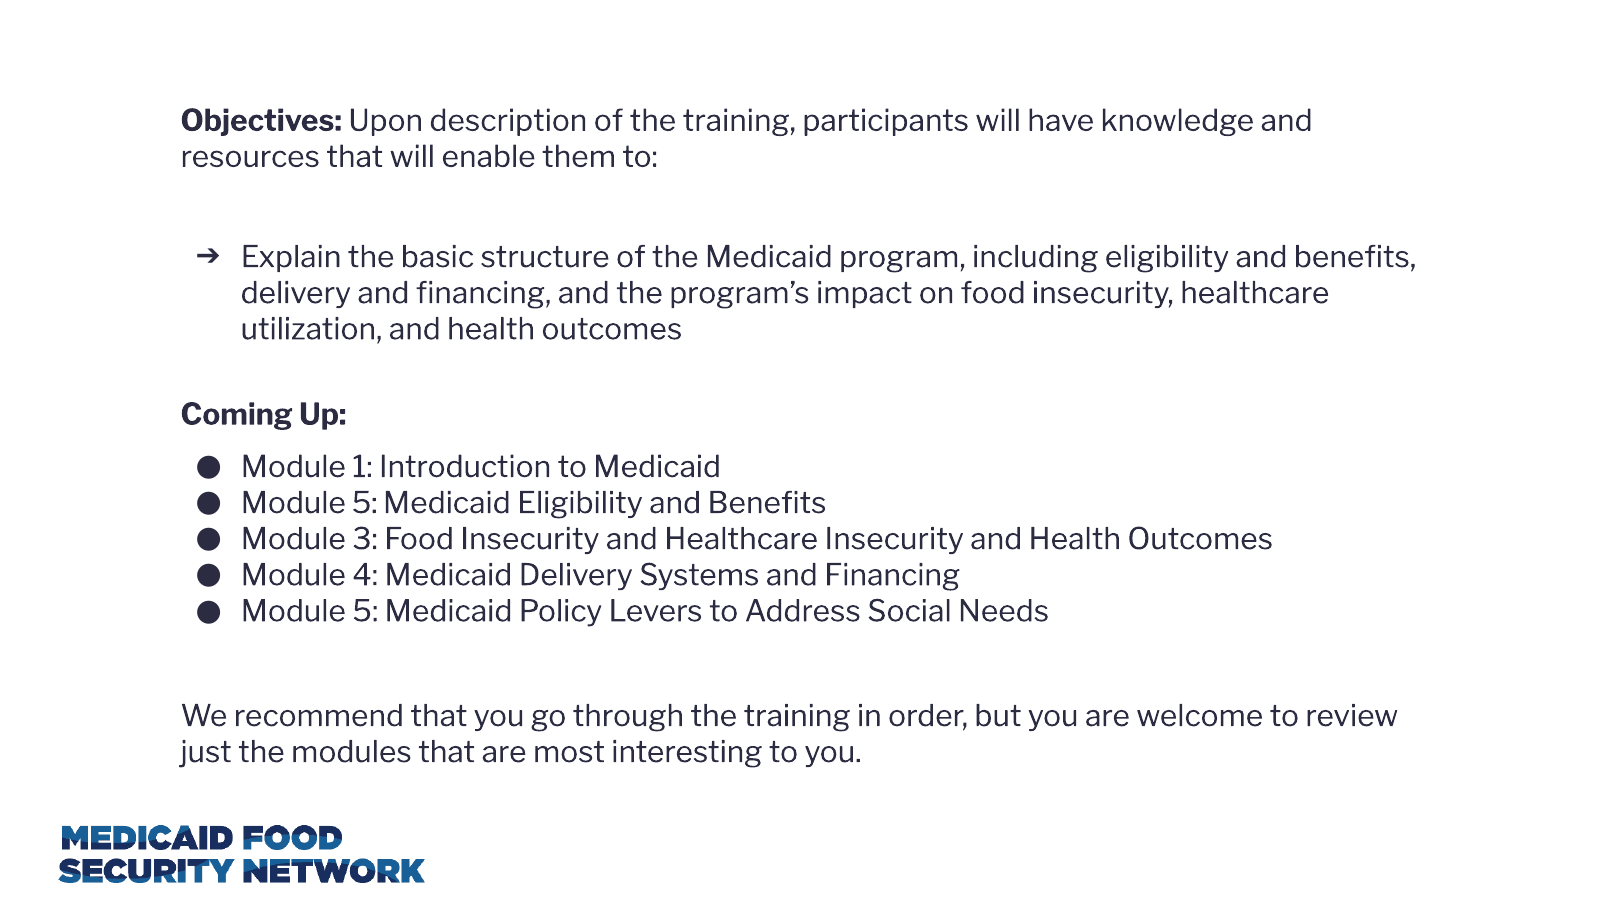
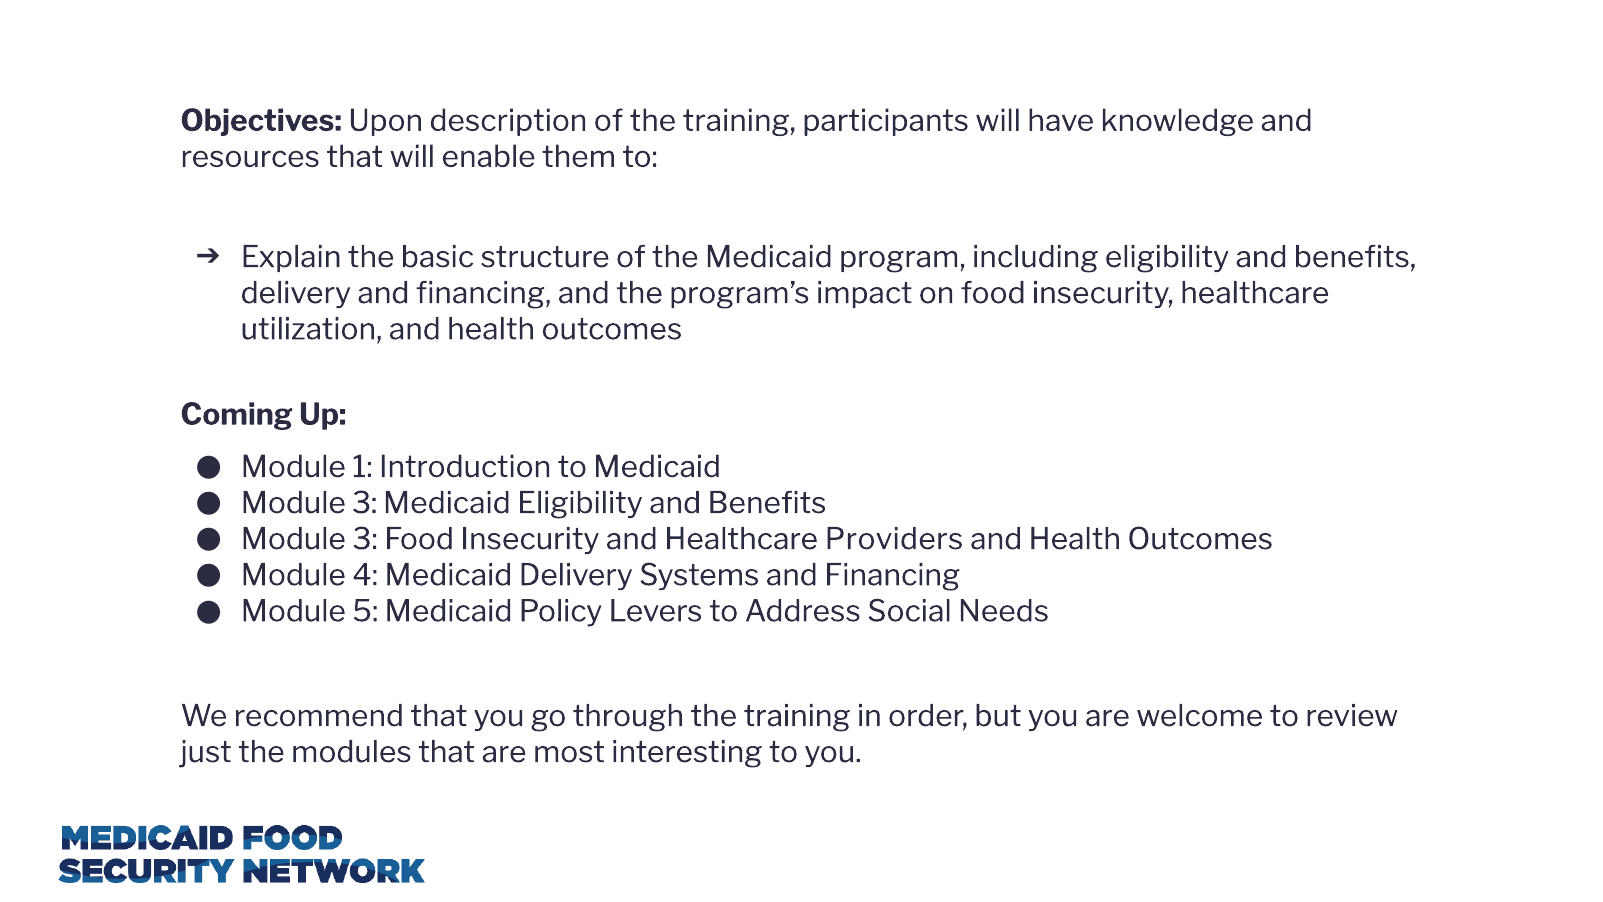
5 at (365, 503): 5 -> 3
Healthcare Insecurity: Insecurity -> Providers
